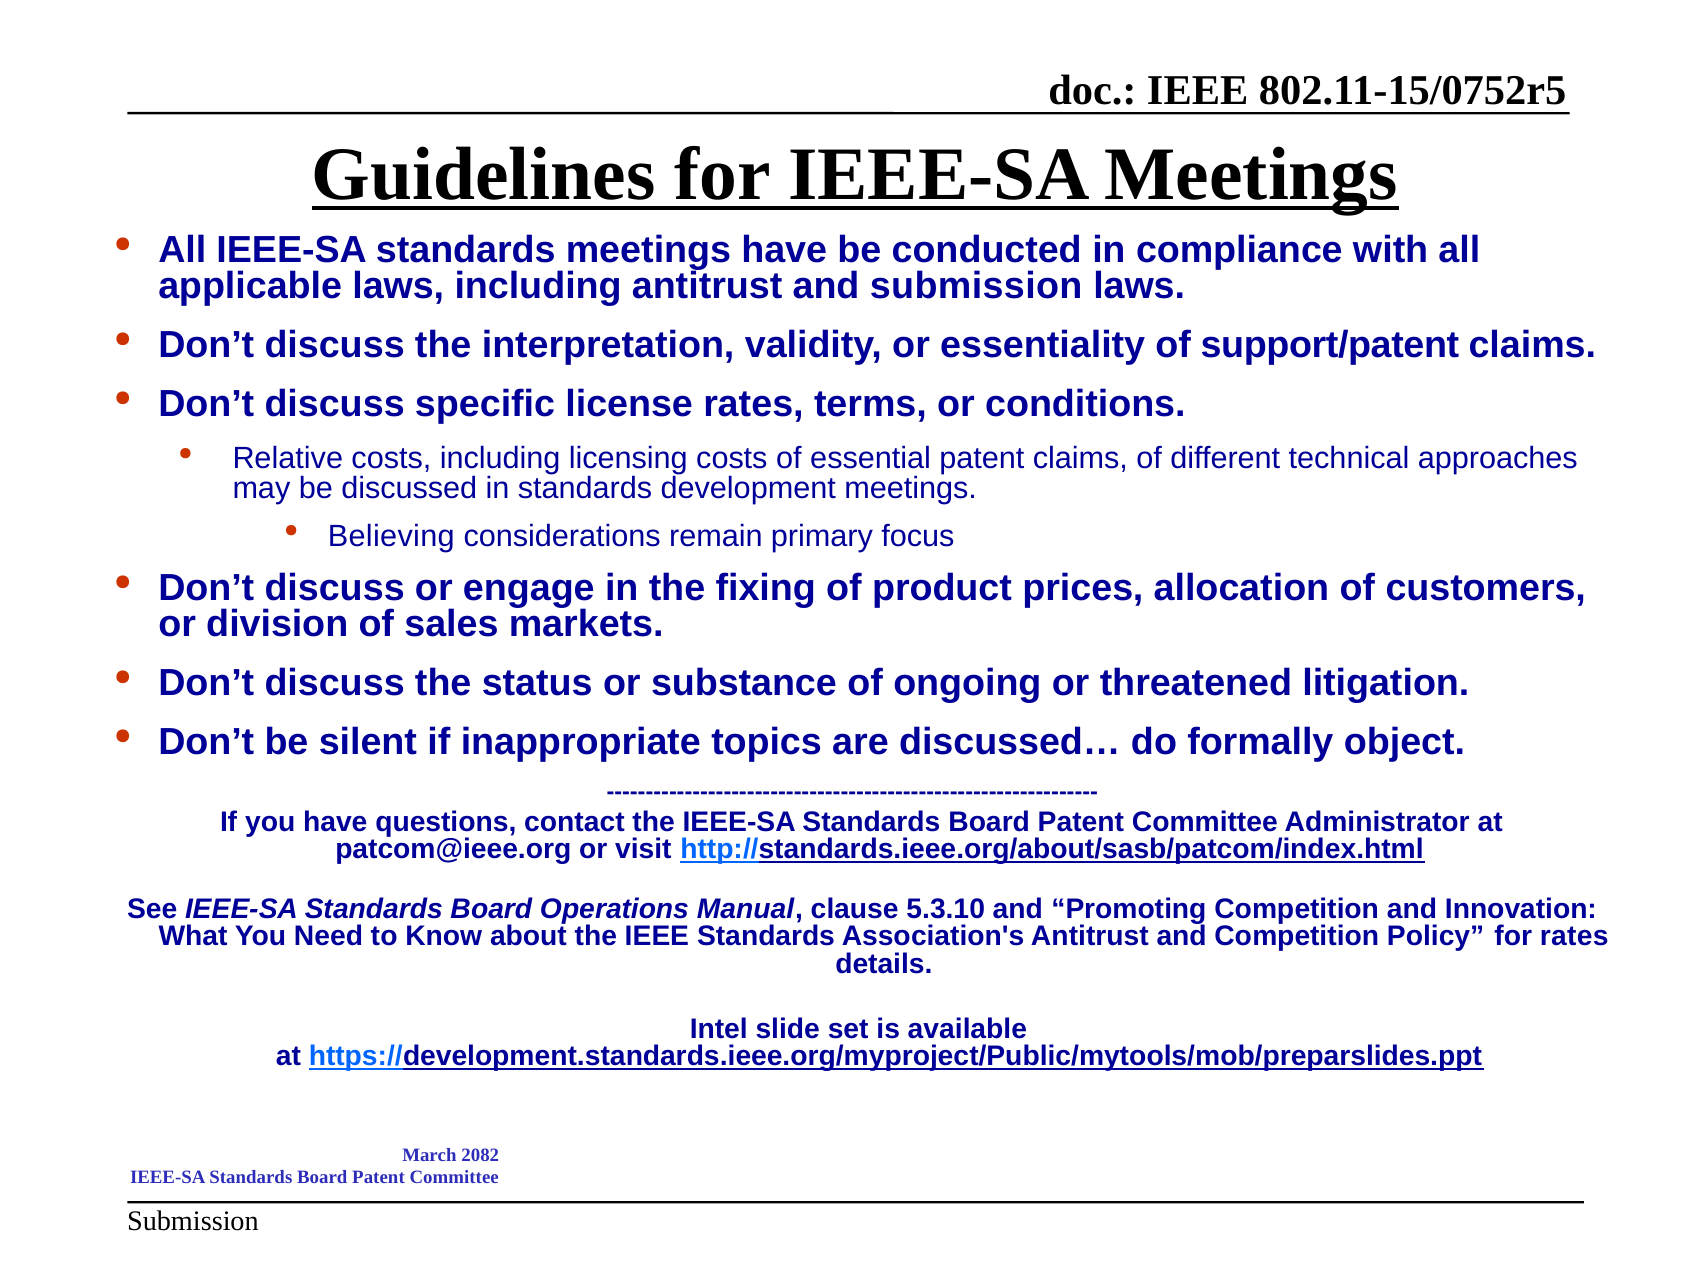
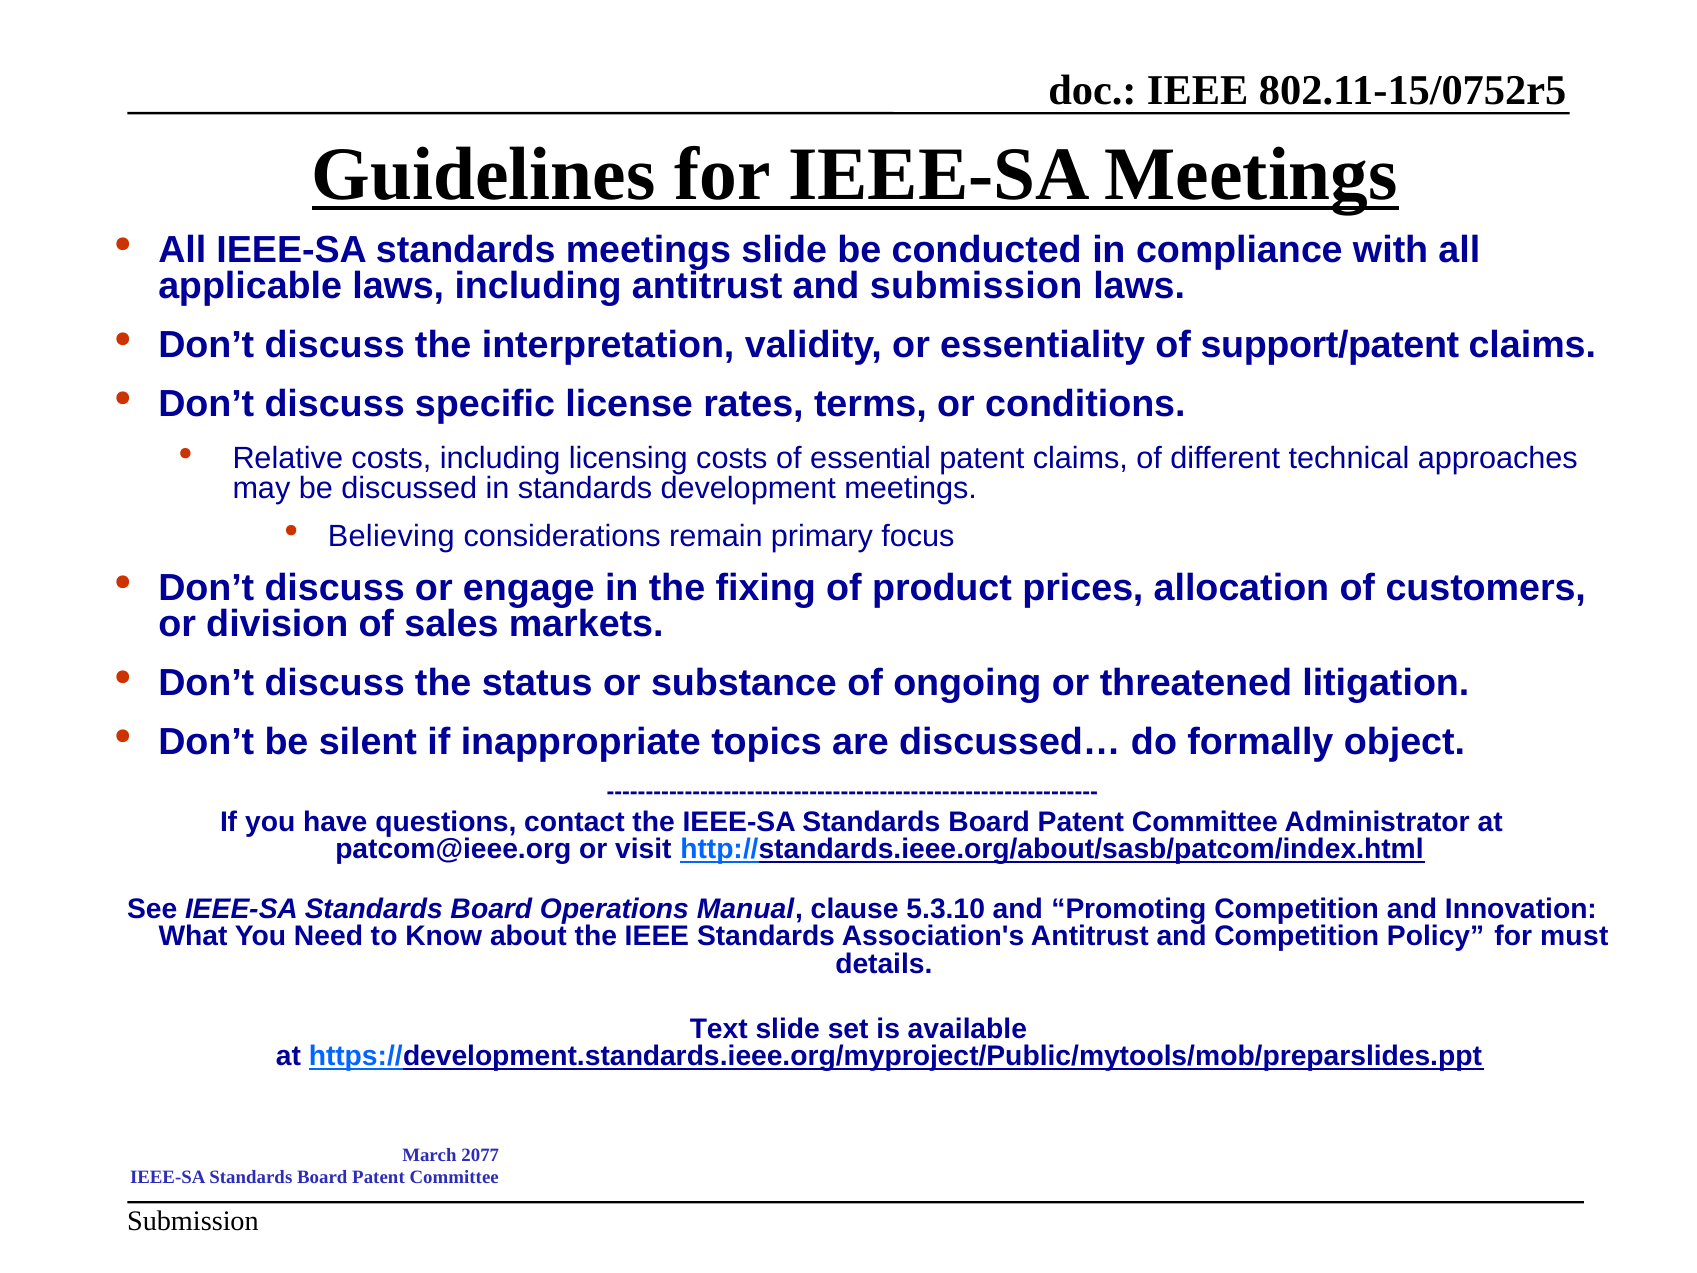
meetings have: have -> slide
for rates: rates -> must
Intel: Intel -> Text
2082: 2082 -> 2077
